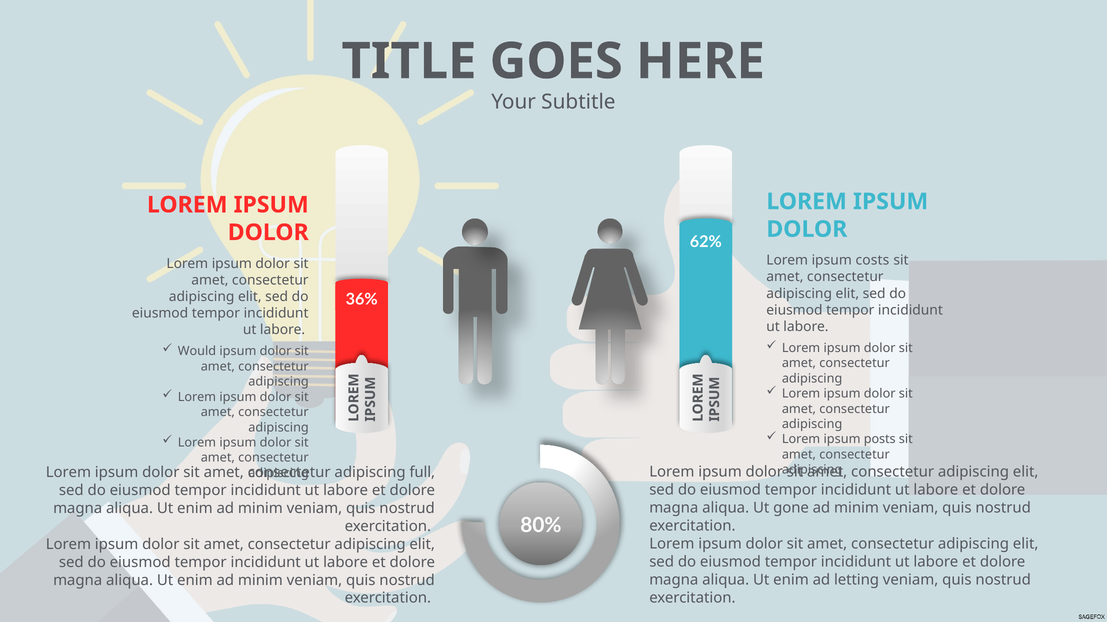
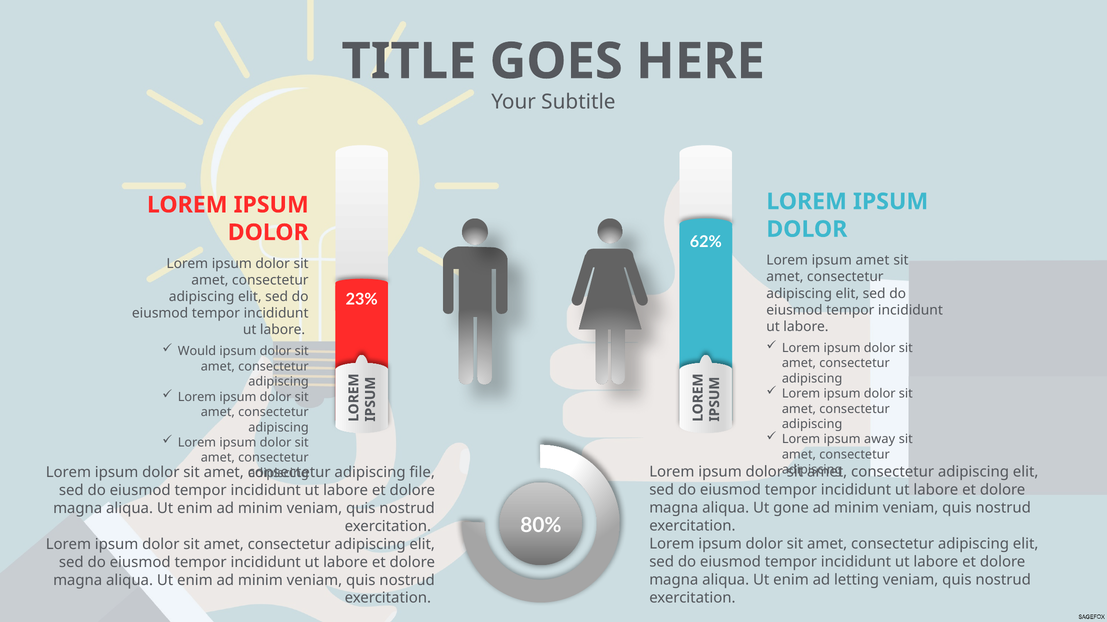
ipsum costs: costs -> amet
36%: 36% -> 23%
posts: posts -> away
full: full -> file
